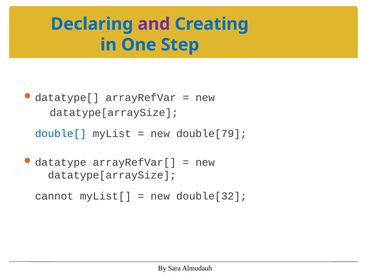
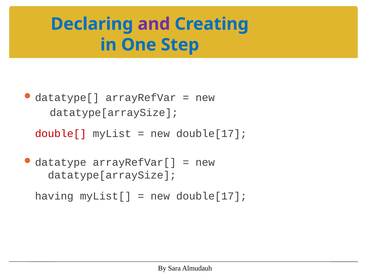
double[ colour: blue -> red
double[79 at (212, 134): double[79 -> double[17
cannot: cannot -> having
double[32 at (212, 196): double[32 -> double[17
